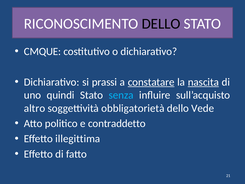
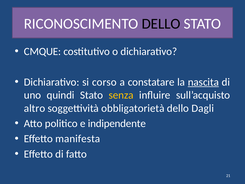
prassi: prassi -> corso
constatare underline: present -> none
senza colour: light blue -> yellow
Vede: Vede -> Dagli
contraddetto: contraddetto -> indipendente
illegittima: illegittima -> manifesta
